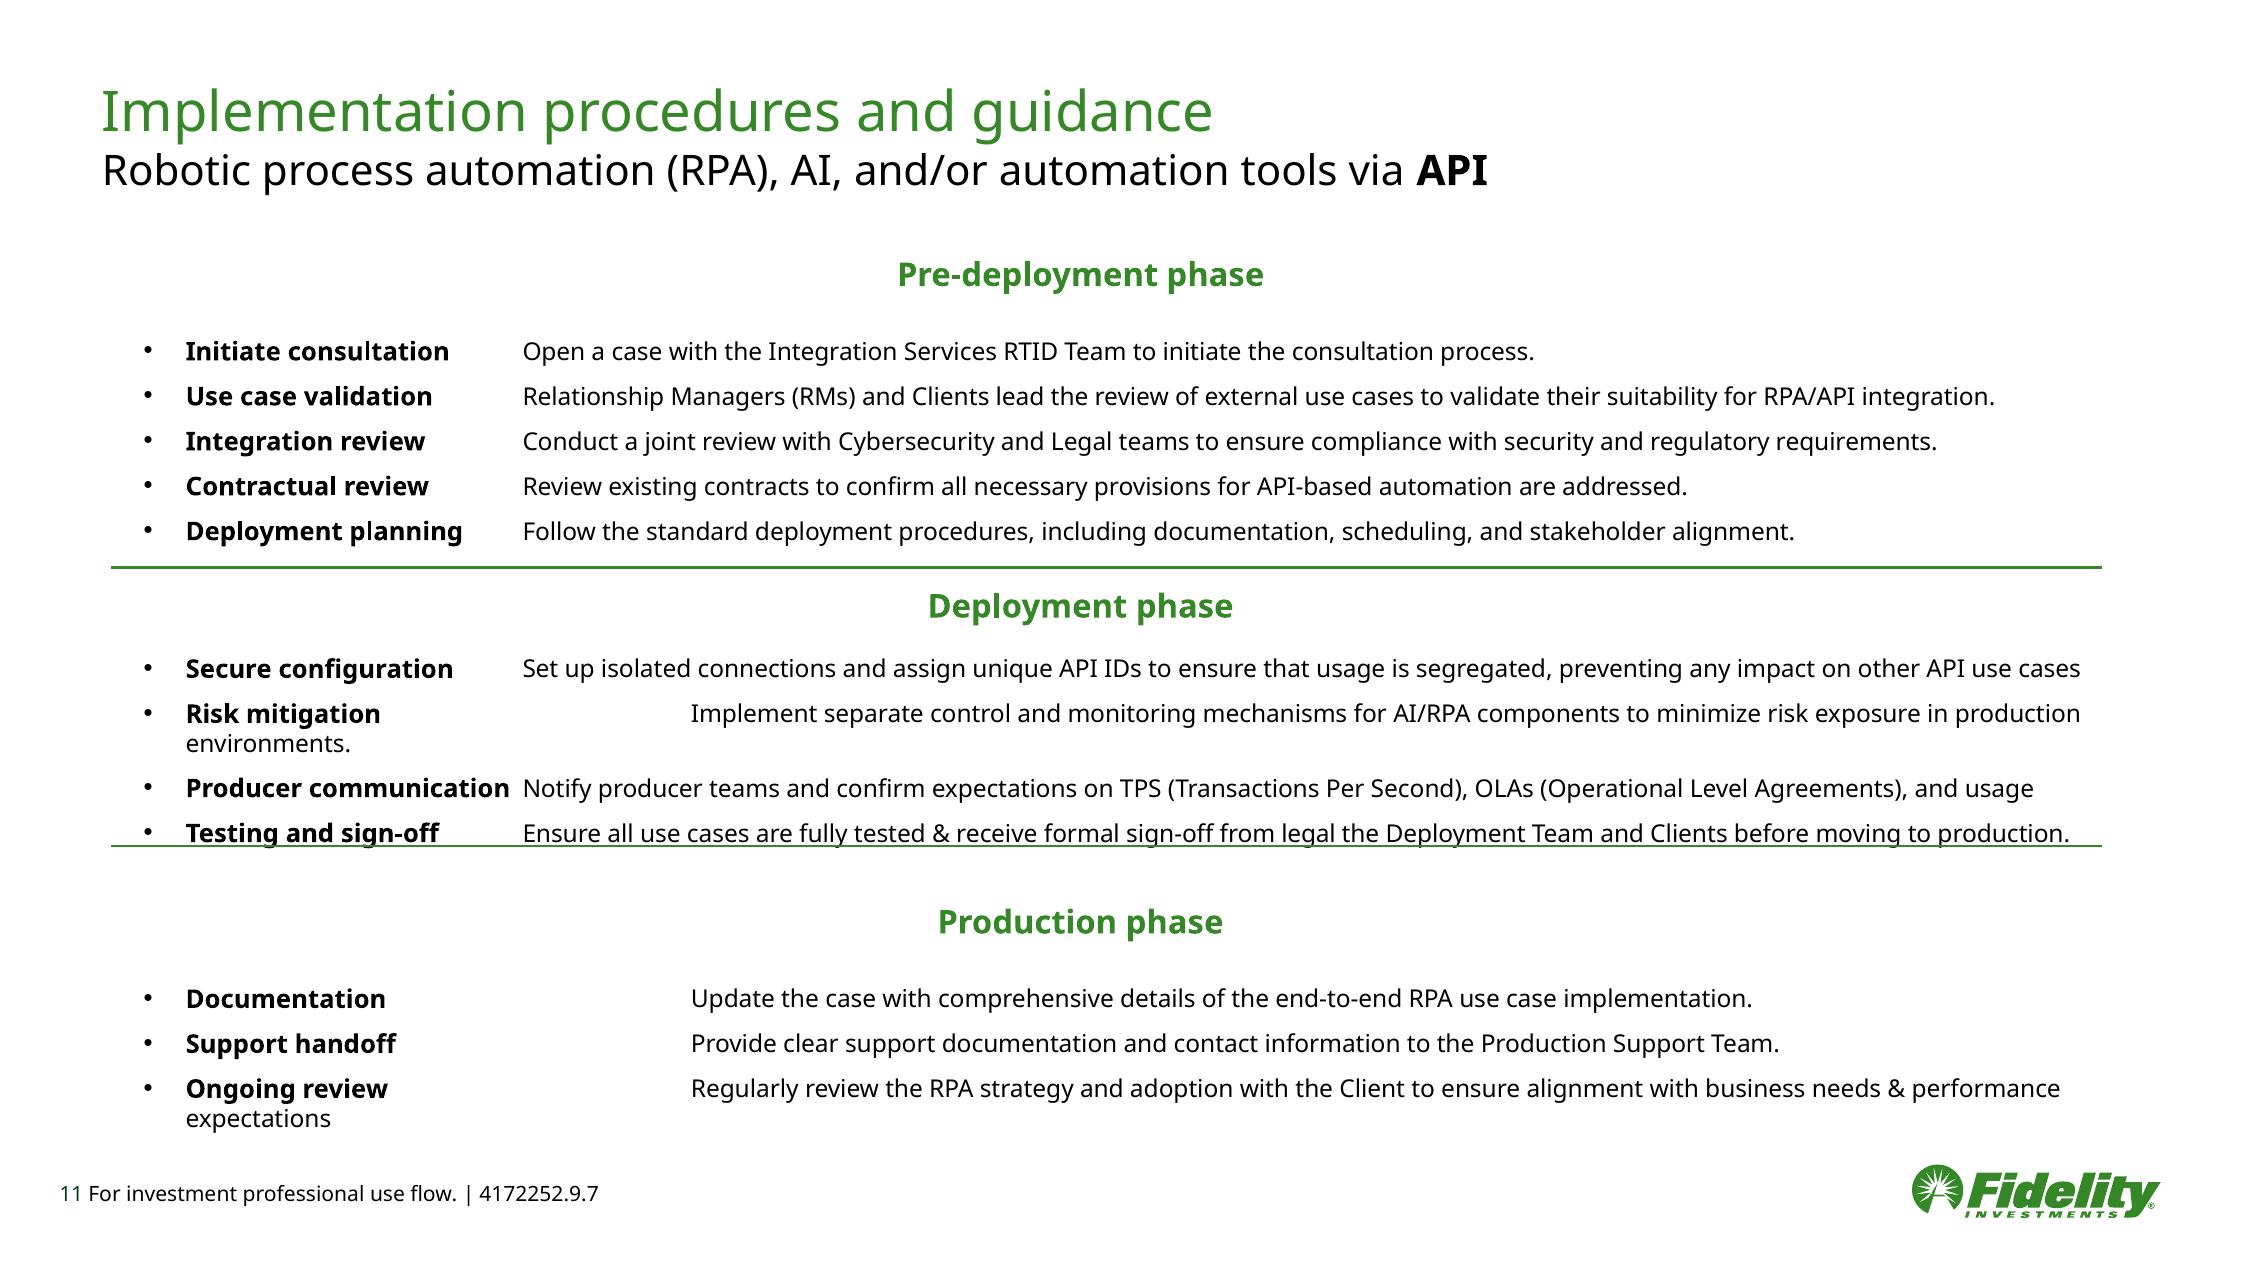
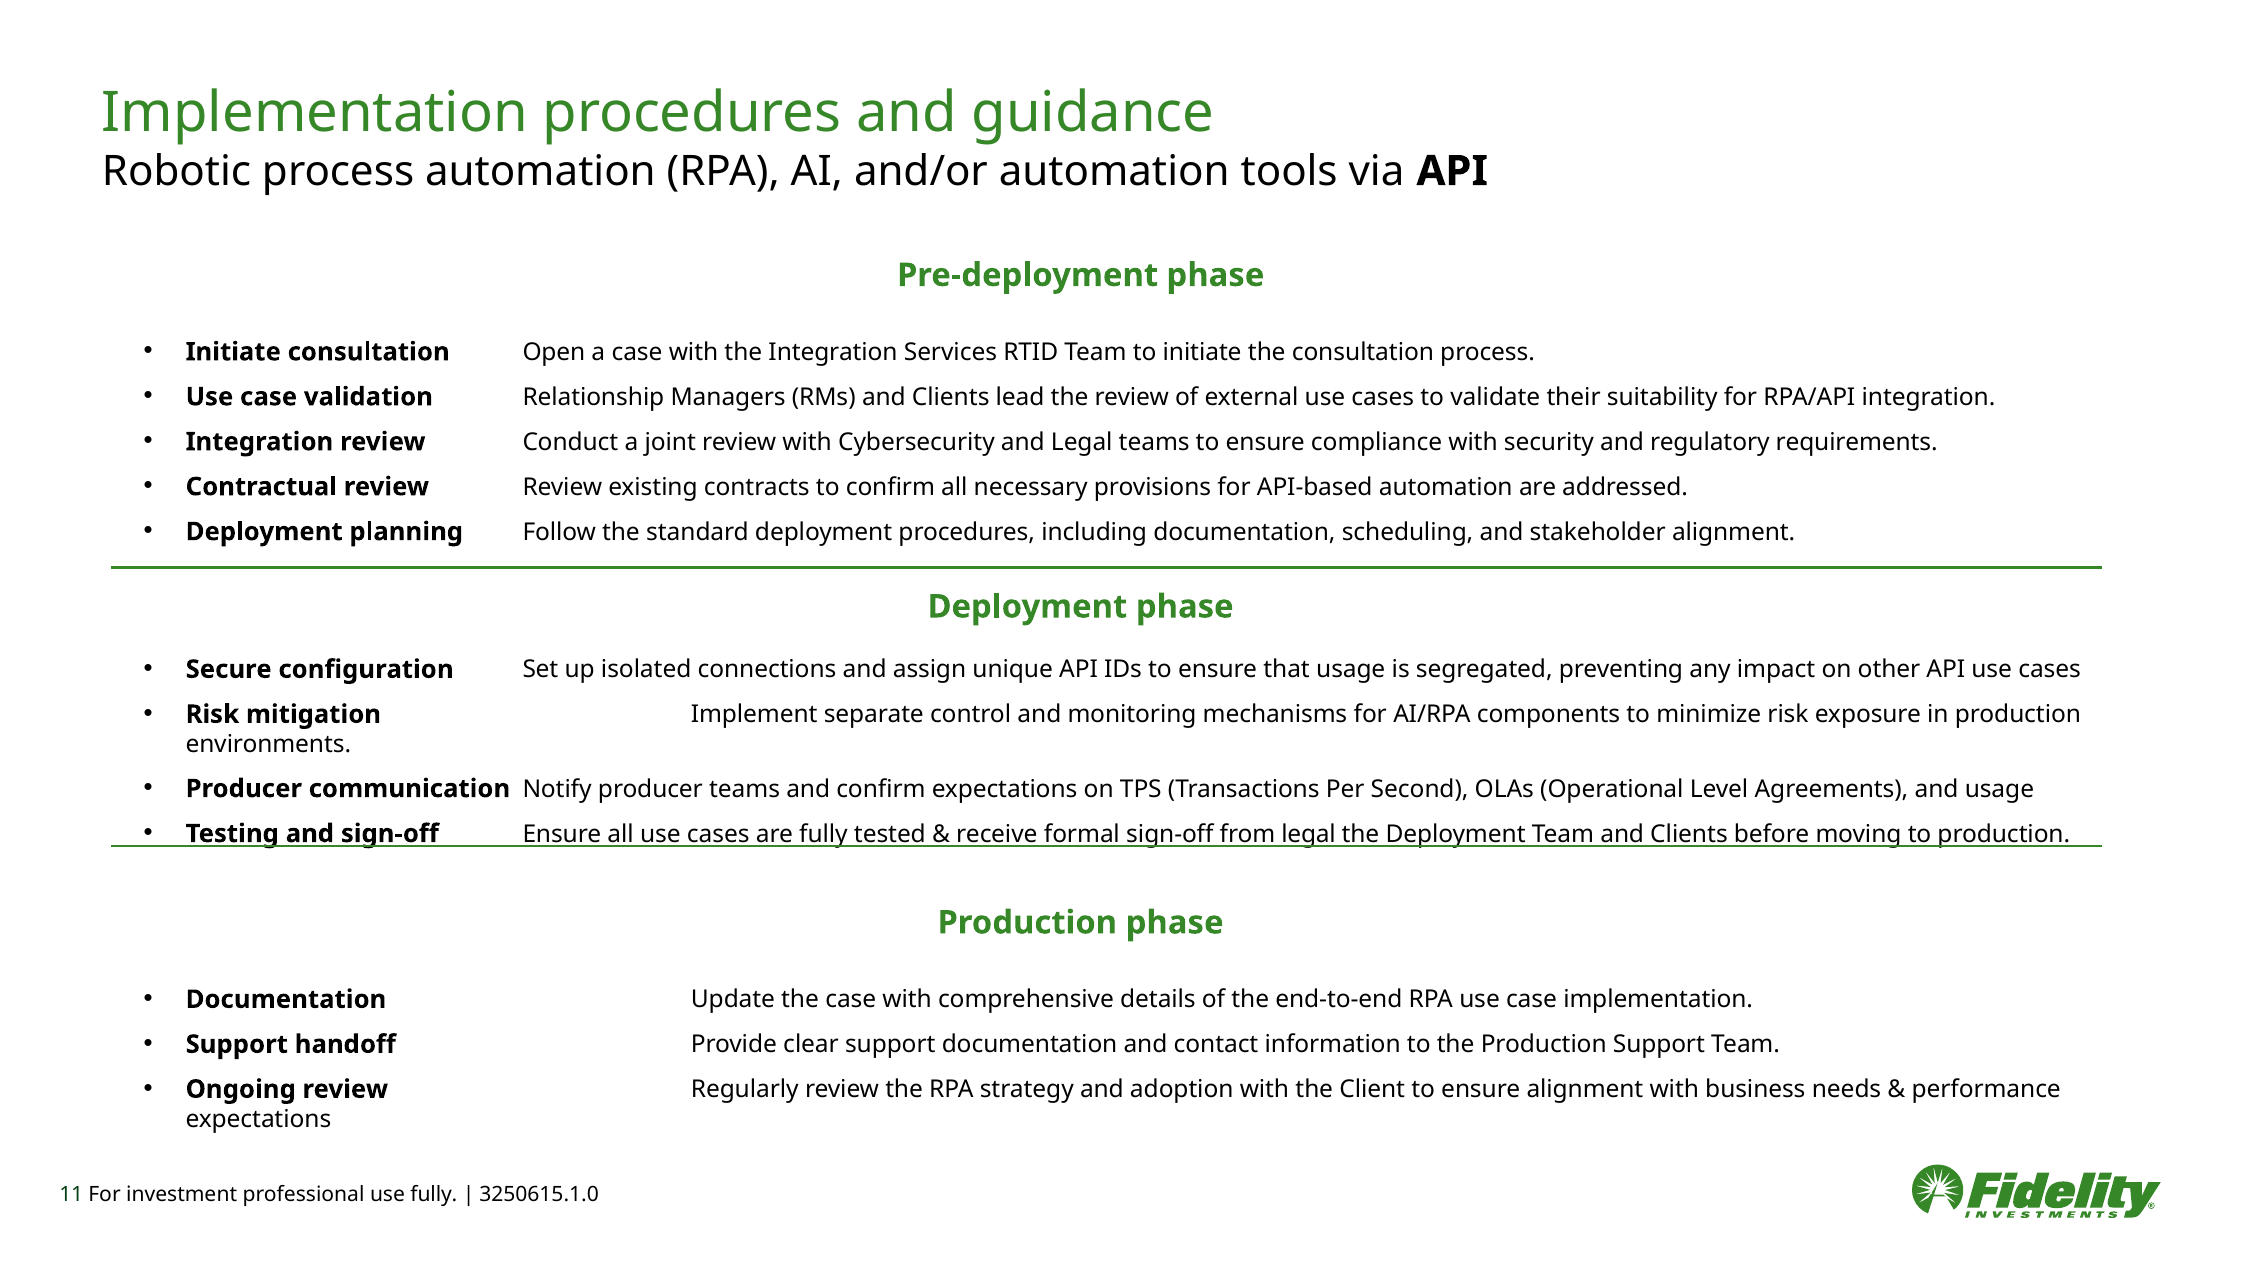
use flow: flow -> fully
4172252.9.7: 4172252.9.7 -> 3250615.1.0
